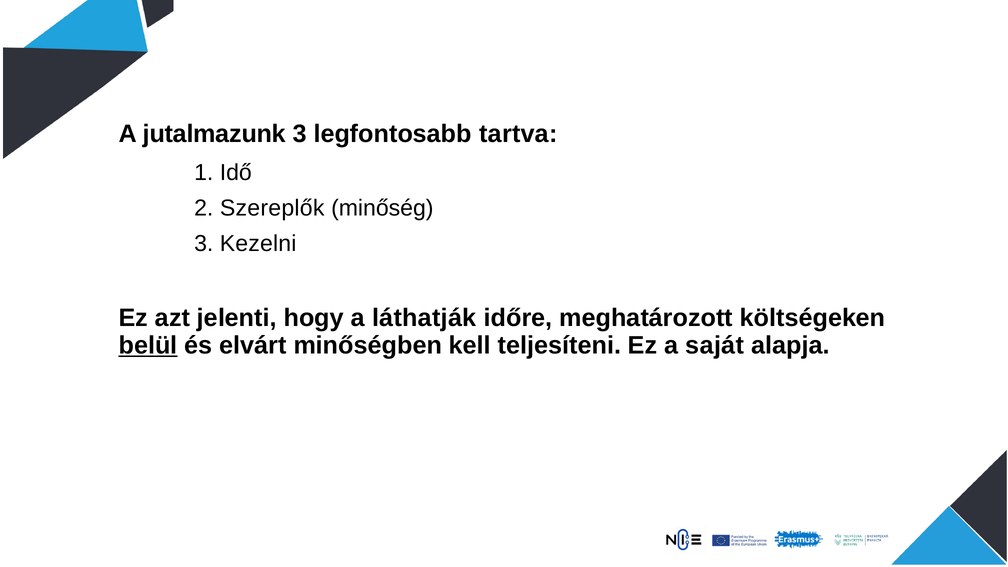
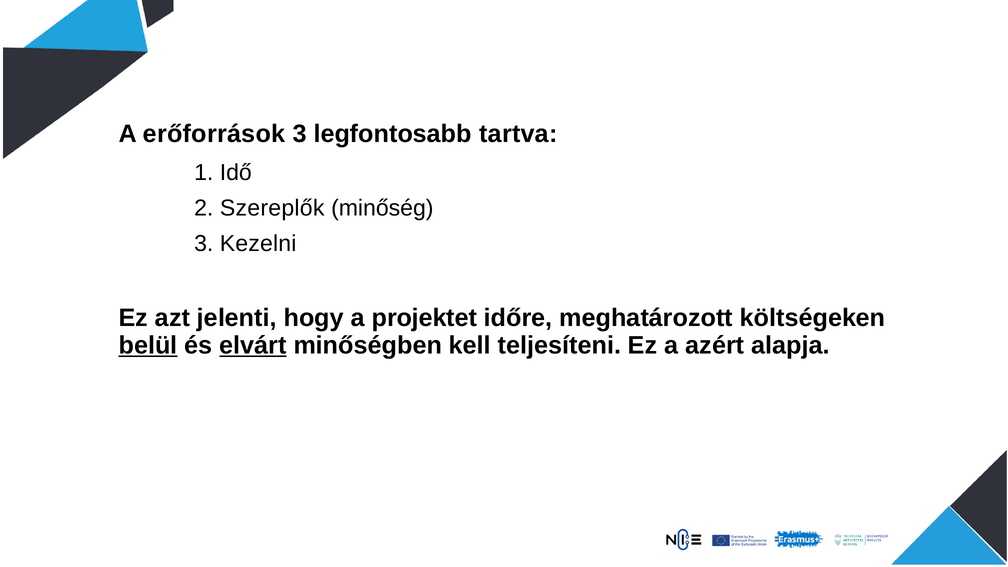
jutalmazunk: jutalmazunk -> erőforrások
láthatják: láthatják -> projektet
elvárt underline: none -> present
saját: saját -> azért
